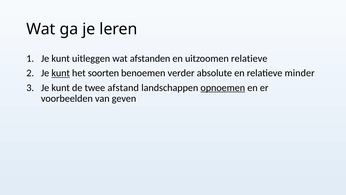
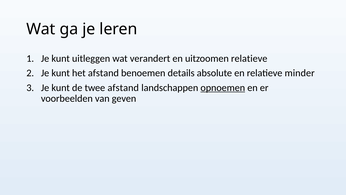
afstanden: afstanden -> verandert
kunt at (61, 73) underline: present -> none
het soorten: soorten -> afstand
verder: verder -> details
